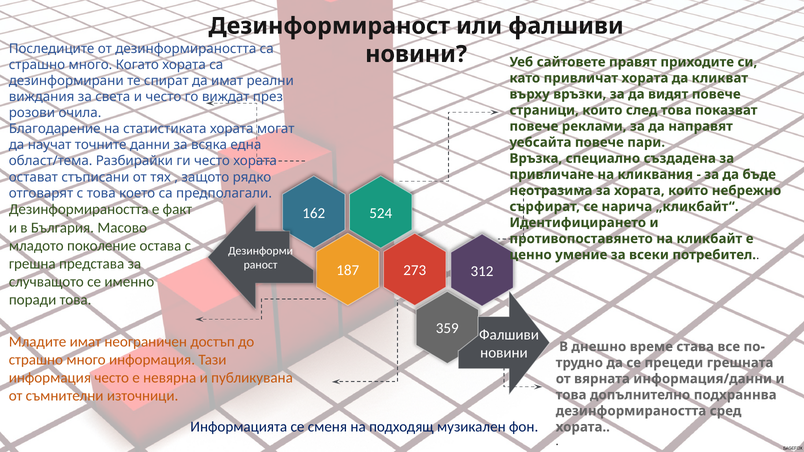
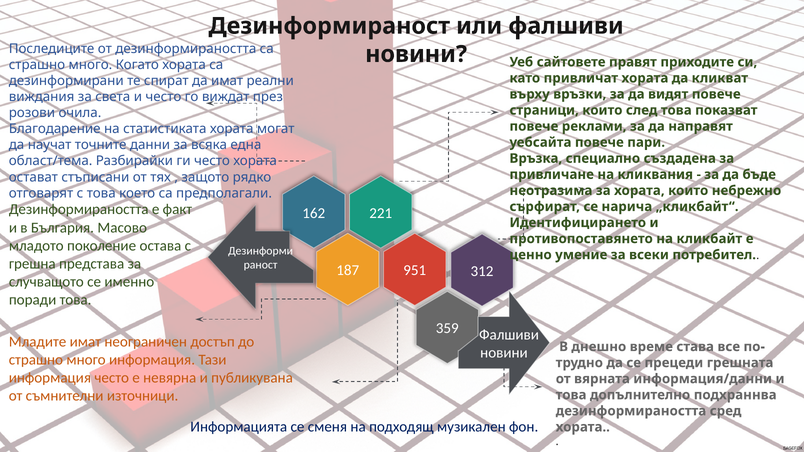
524: 524 -> 221
273: 273 -> 951
